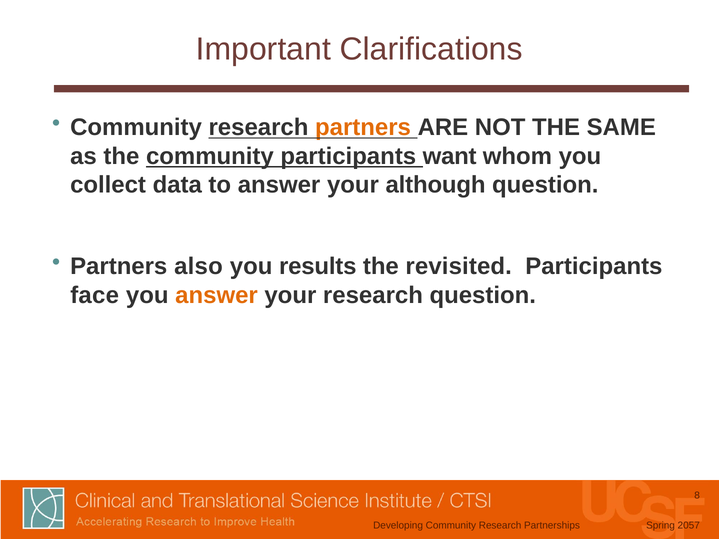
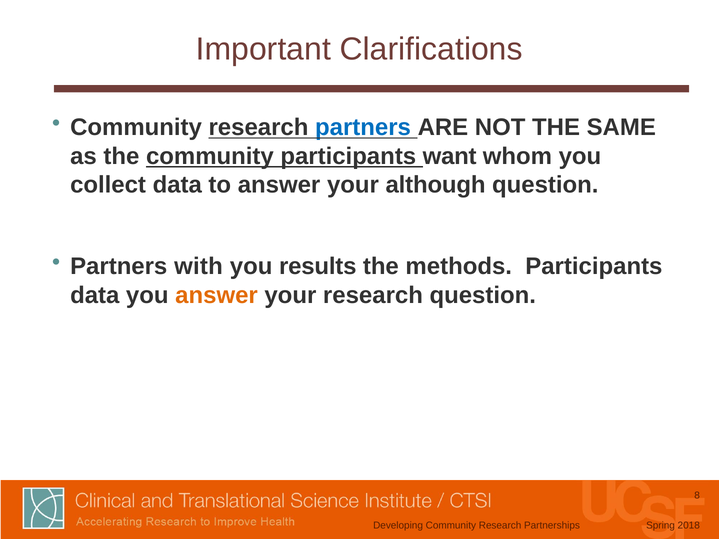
partners at (363, 128) colour: orange -> blue
also: also -> with
revisited: revisited -> methods
face at (95, 295): face -> data
2057: 2057 -> 2018
